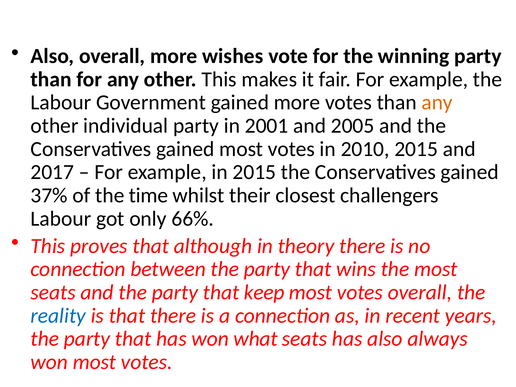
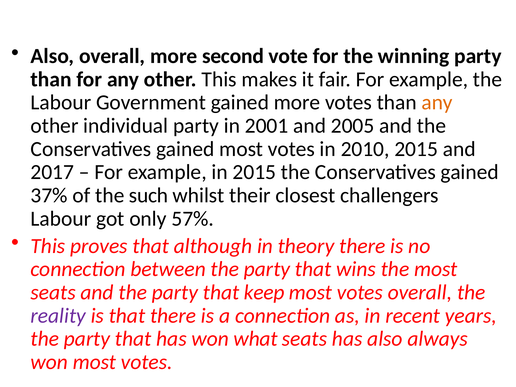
wishes: wishes -> second
time: time -> such
66%: 66% -> 57%
reality colour: blue -> purple
